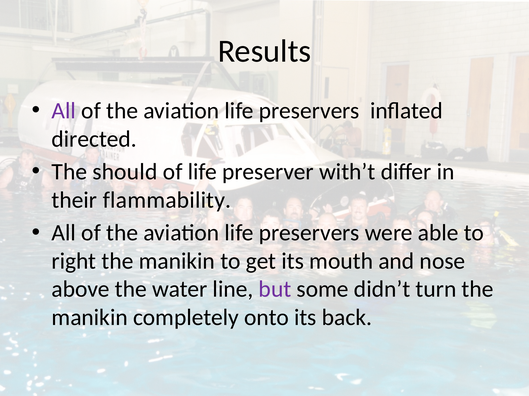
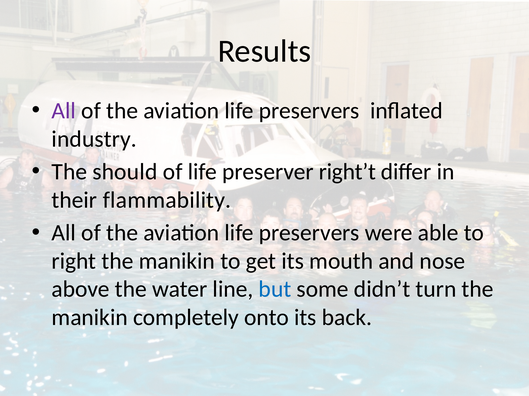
directed: directed -> industry
with’t: with’t -> right’t
but colour: purple -> blue
